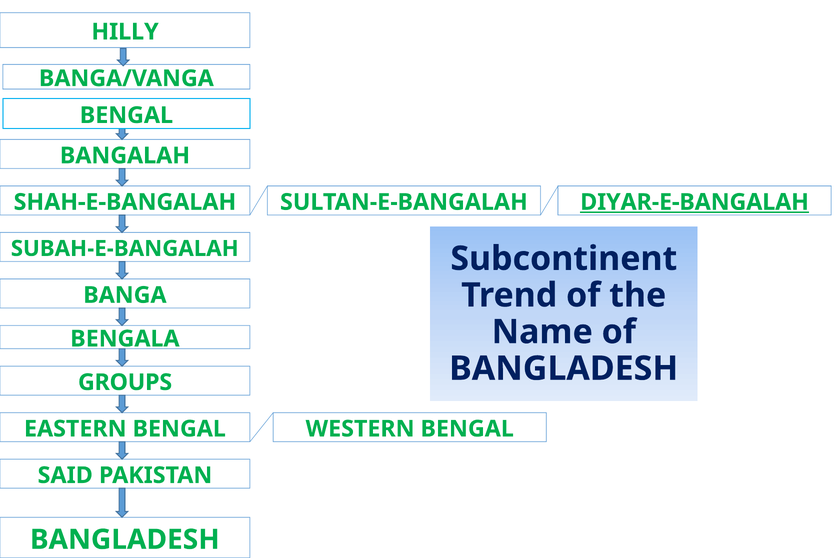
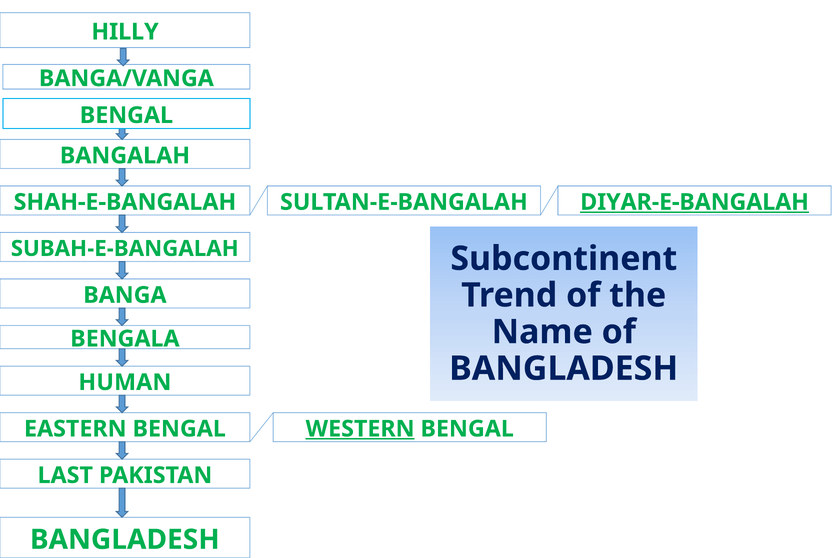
GROUPS: GROUPS -> HUMAN
WESTERN underline: none -> present
SAID: SAID -> LAST
